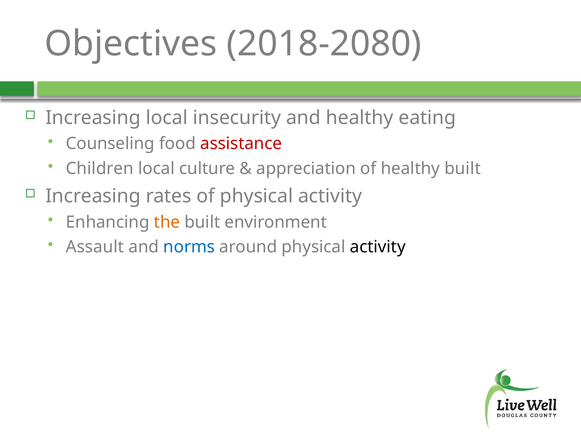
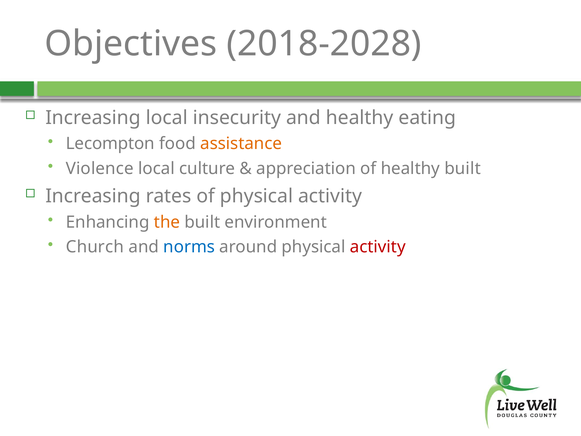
2018-2080: 2018-2080 -> 2018-2028
Counseling: Counseling -> Lecompton
assistance colour: red -> orange
Children: Children -> Violence
Assault: Assault -> Church
activity at (378, 247) colour: black -> red
